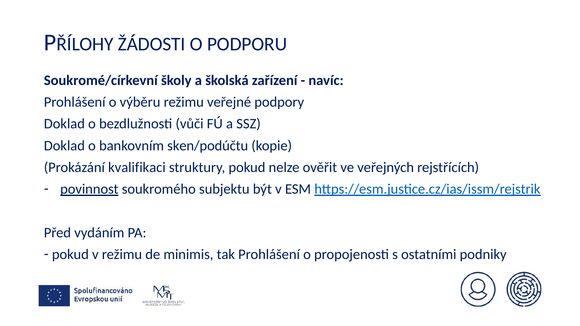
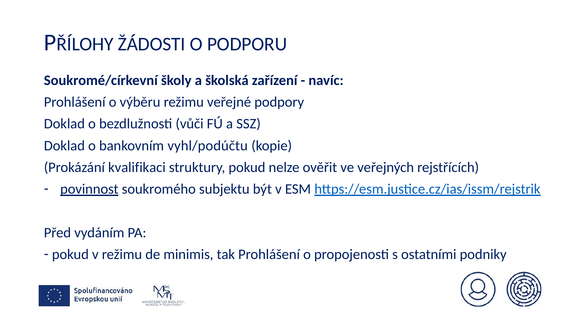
sken/podúčtu: sken/podúčtu -> vyhl/podúčtu
